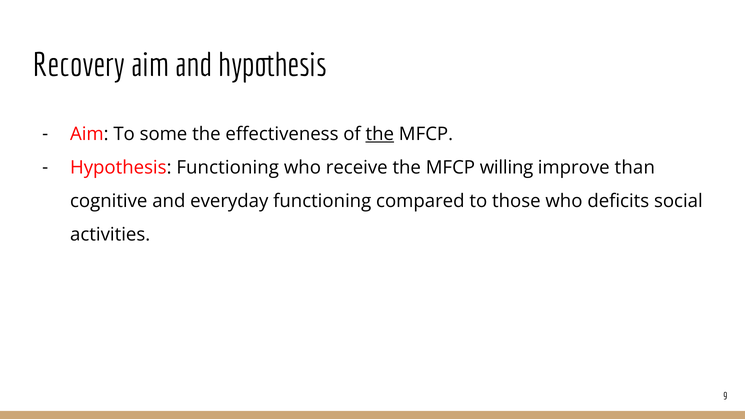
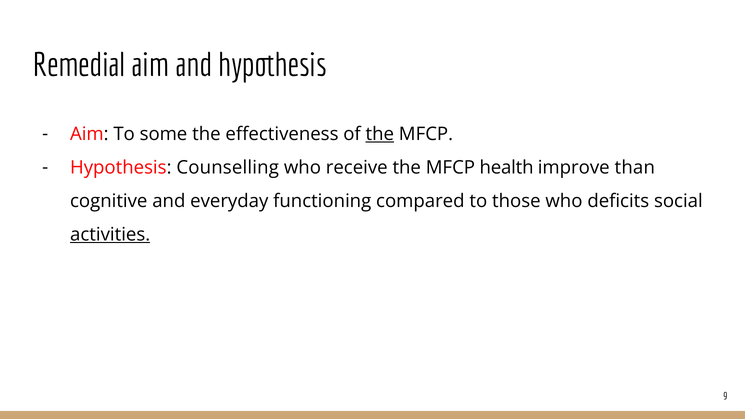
Recovery: Recovery -> Remedial
Hypothesis Functioning: Functioning -> Counselling
willing: willing -> health
activities underline: none -> present
